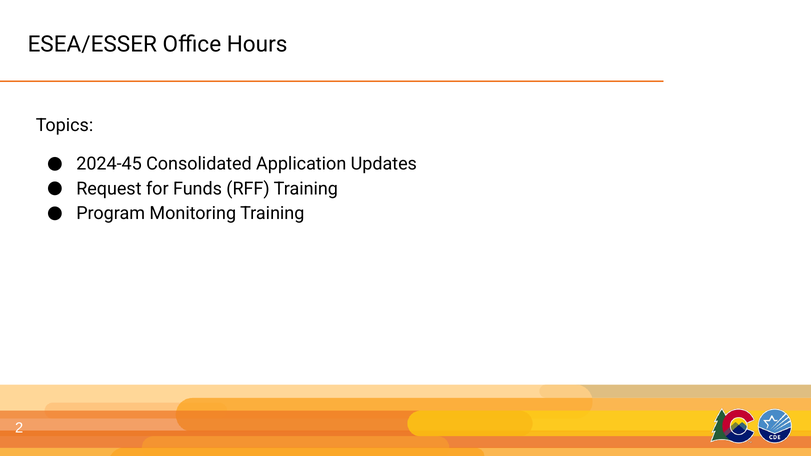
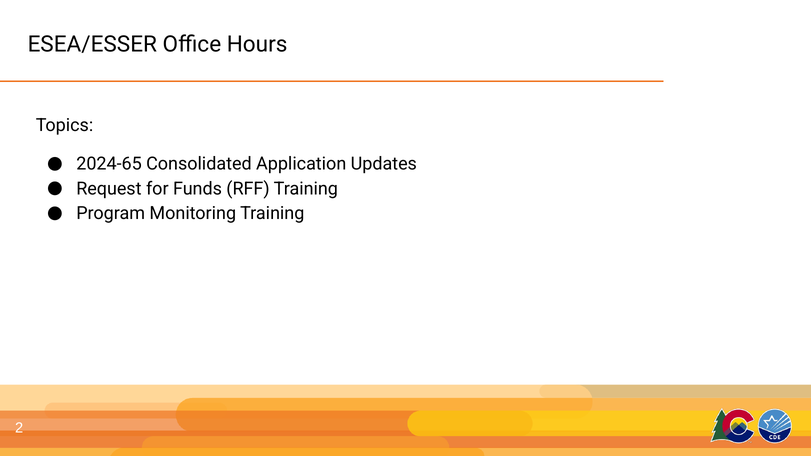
2024-45: 2024-45 -> 2024-65
